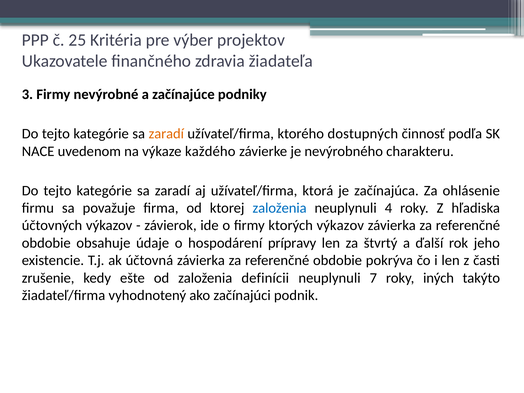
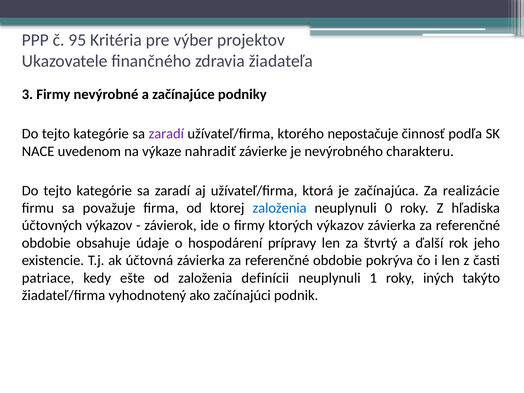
25: 25 -> 95
zaradí at (166, 134) colour: orange -> purple
dostupných: dostupných -> nepostačuje
každého: každého -> nahradiť
ohlásenie: ohlásenie -> realizácie
4: 4 -> 0
zrušenie: zrušenie -> patriace
7: 7 -> 1
